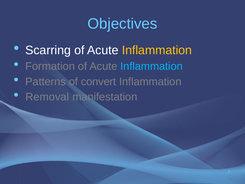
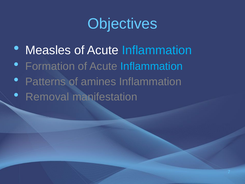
Scarring: Scarring -> Measles
Inflammation at (157, 50) colour: yellow -> light blue
convert: convert -> amines
